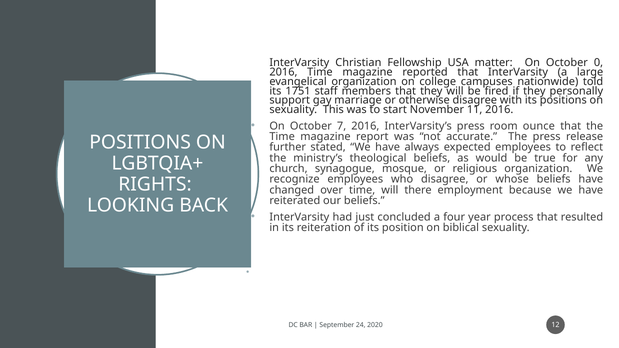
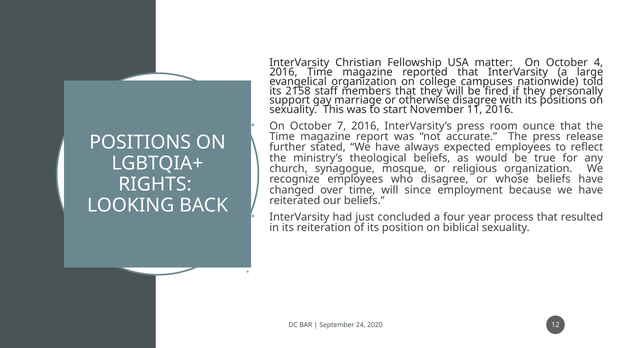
0: 0 -> 4
1751: 1751 -> 2158
there: there -> since
